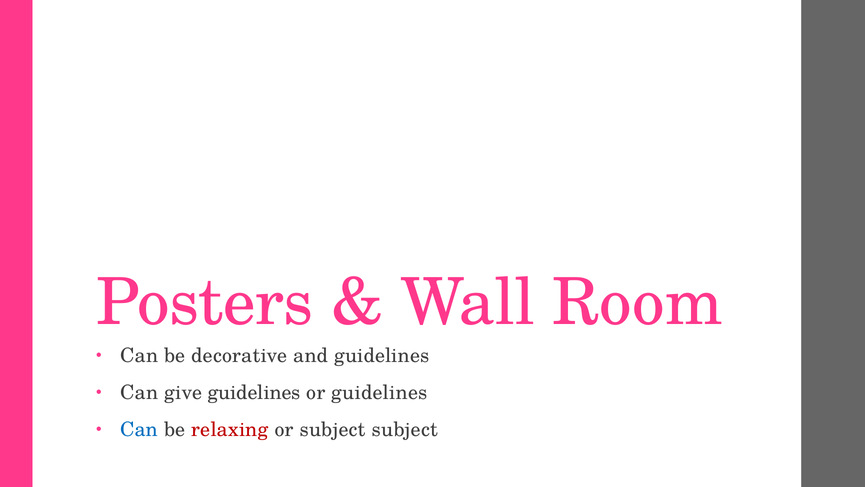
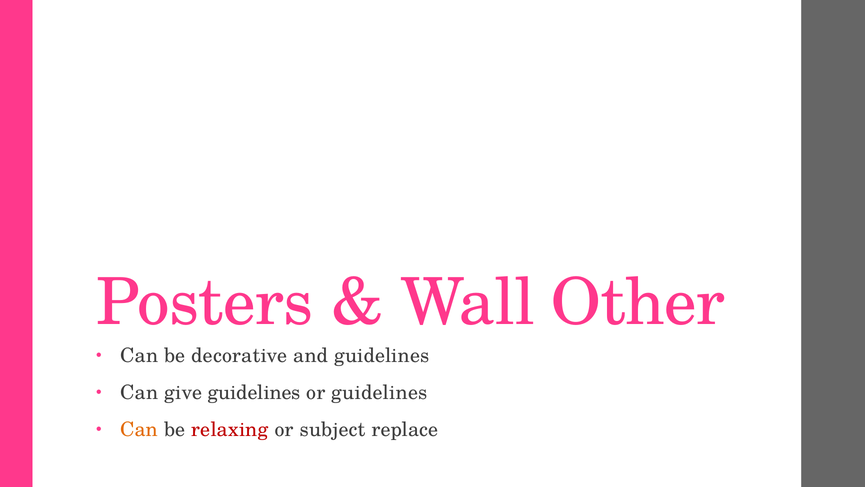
Room: Room -> Other
Can at (139, 429) colour: blue -> orange
subject subject: subject -> replace
